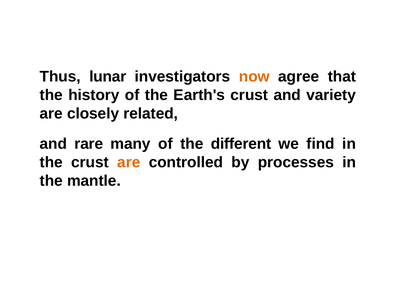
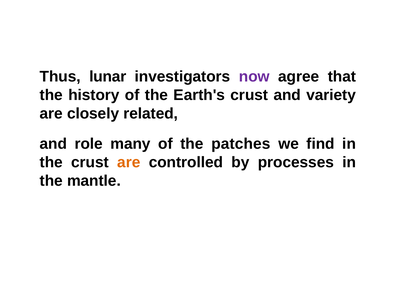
now colour: orange -> purple
rare: rare -> role
different: different -> patches
